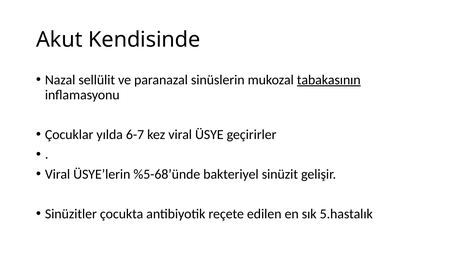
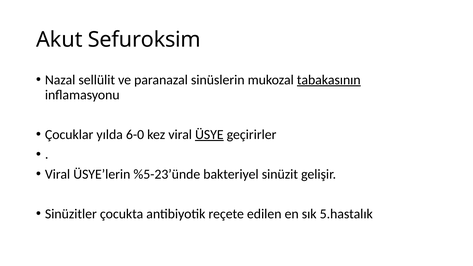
Kendisinde: Kendisinde -> Sefuroksim
6-7: 6-7 -> 6-0
ÜSYE underline: none -> present
%5-68’ünde: %5-68’ünde -> %5-23’ünde
